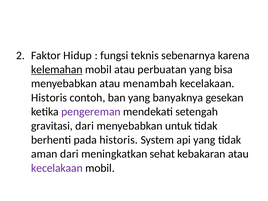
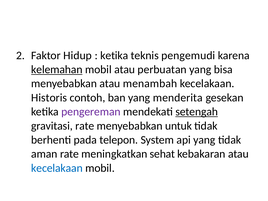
fungsi at (114, 55): fungsi -> ketika
sebenarnya: sebenarnya -> pengemudi
banyaknya: banyaknya -> menderita
setengah underline: none -> present
gravitasi dari: dari -> rate
pada historis: historis -> telepon
aman dari: dari -> rate
kecelakaan at (57, 168) colour: purple -> blue
